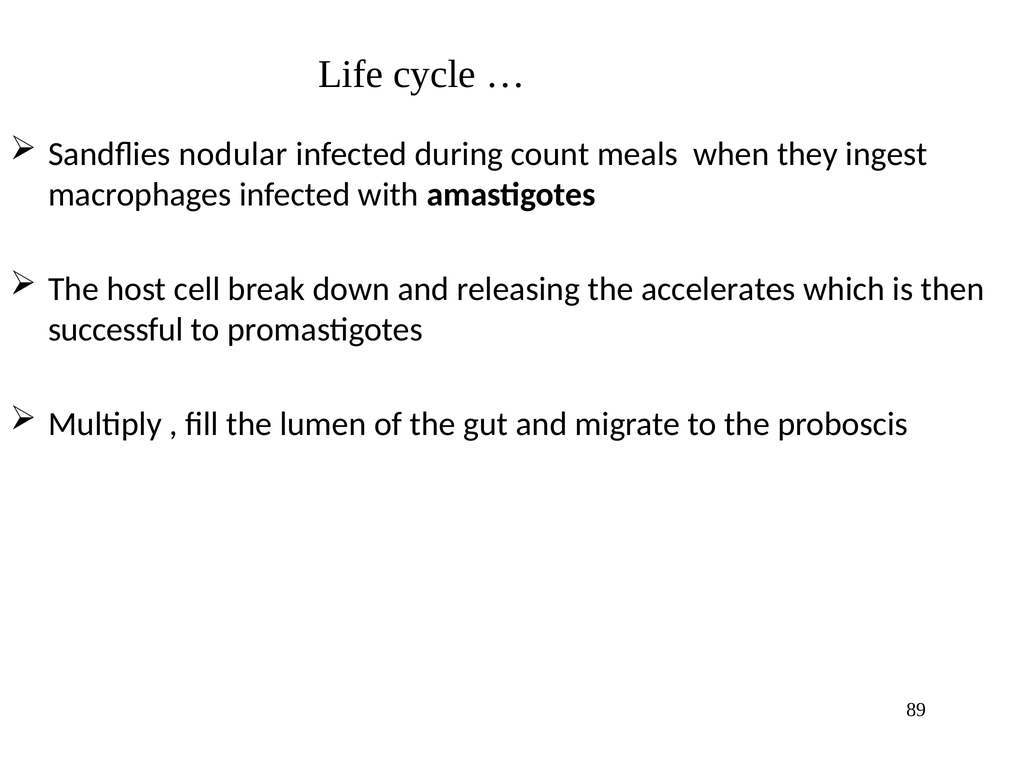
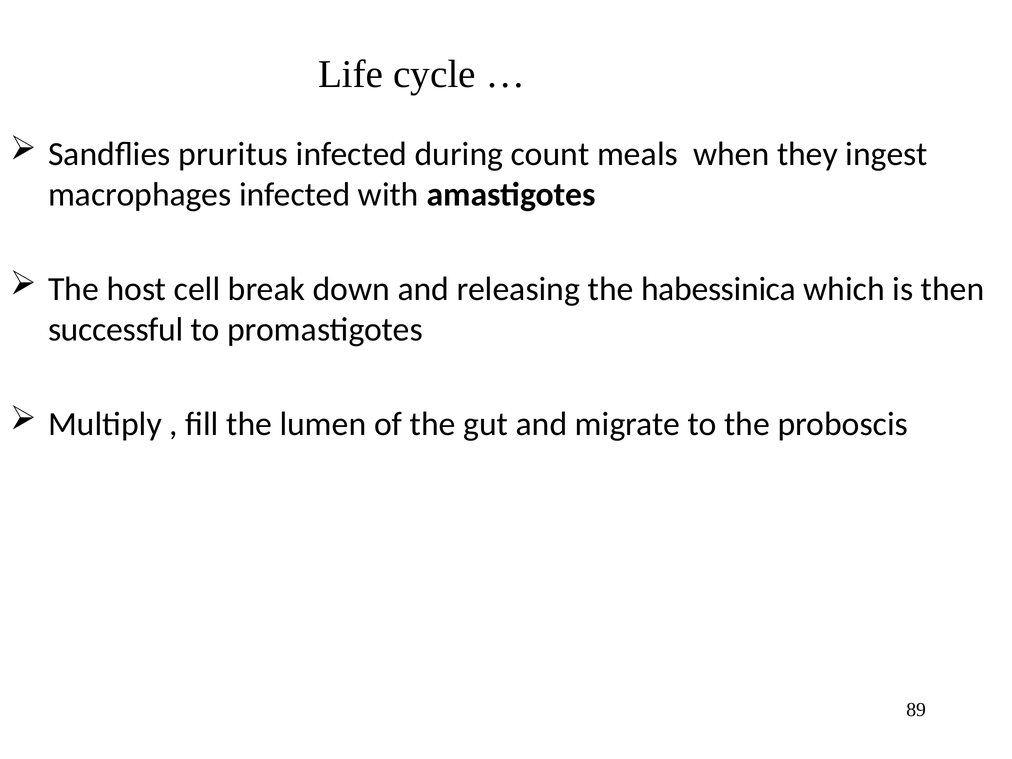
nodular: nodular -> pruritus
accelerates: accelerates -> habessinica
